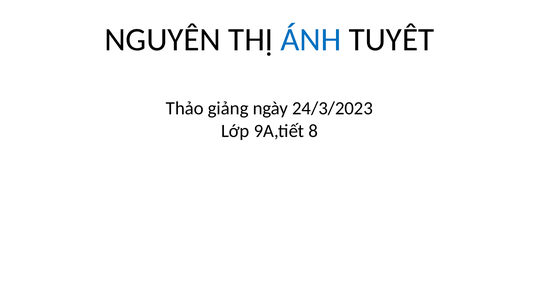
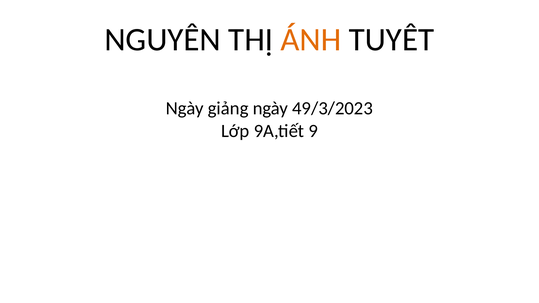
ÁNH colour: blue -> orange
Thảo at (185, 109): Thảo -> Ngày
24/3/2023: 24/3/2023 -> 49/3/2023
8: 8 -> 9
